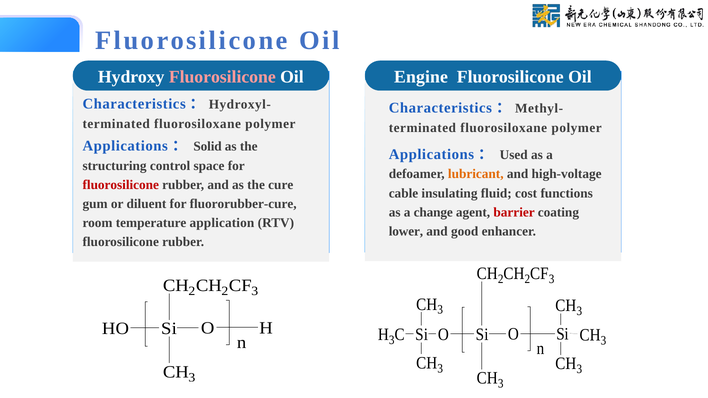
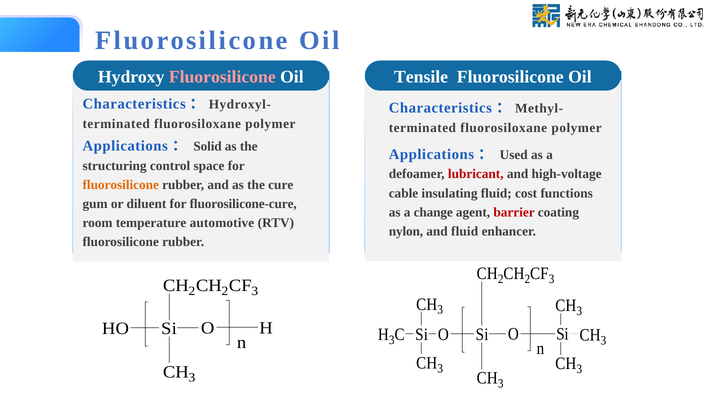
Engine: Engine -> Tensile
lubricant colour: orange -> red
fluorosilicone at (121, 185) colour: red -> orange
fluororubber‑cure: fluororubber‑cure -> fluorosilicone‑cure
application: application -> automotive
lower: lower -> nylon
and good: good -> fluid
